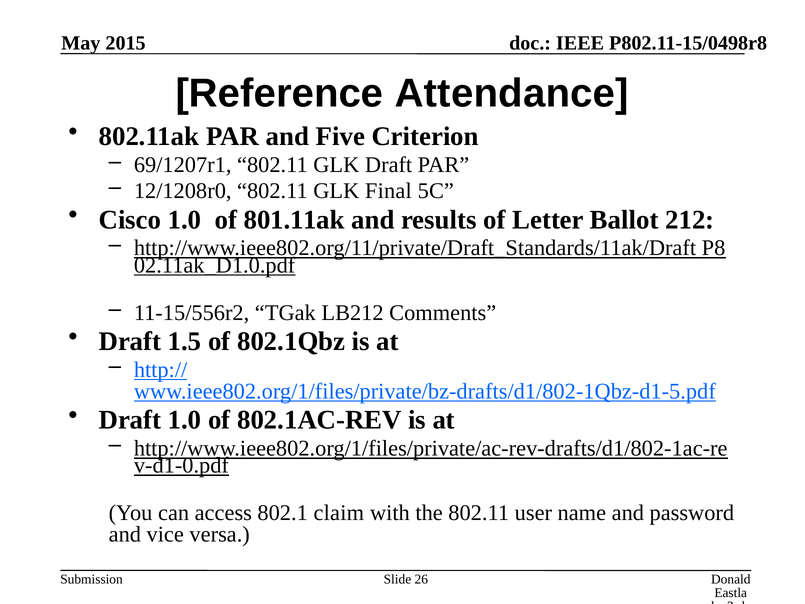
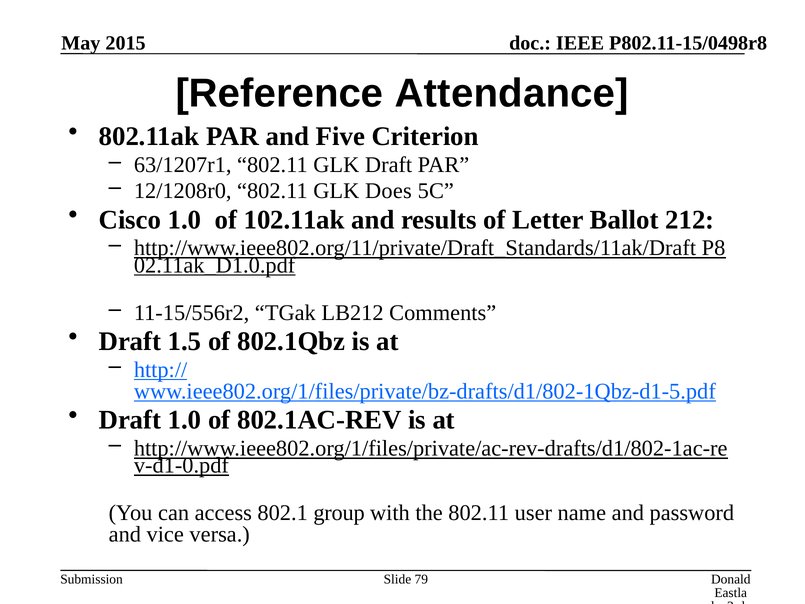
69/1207r1: 69/1207r1 -> 63/1207r1
Final: Final -> Does
801.11ak: 801.11ak -> 102.11ak
claim: claim -> group
26: 26 -> 79
